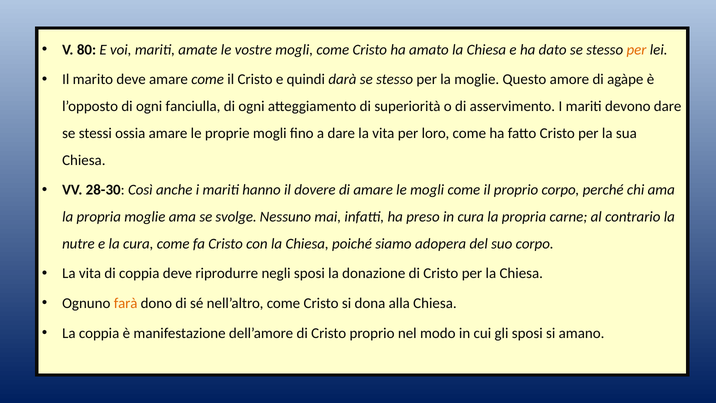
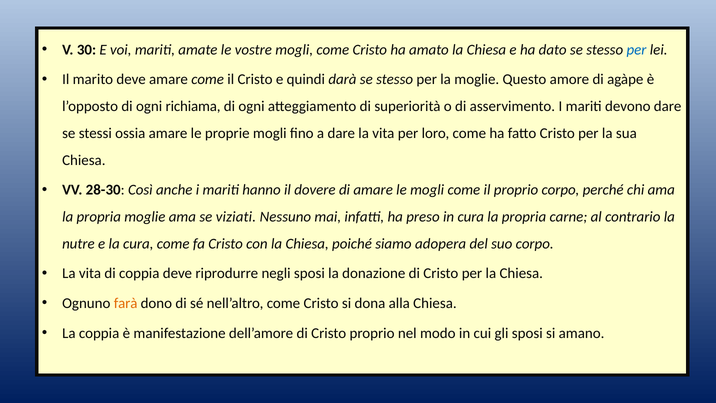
80: 80 -> 30
per at (636, 50) colour: orange -> blue
fanciulla: fanciulla -> richiama
svolge: svolge -> viziati
